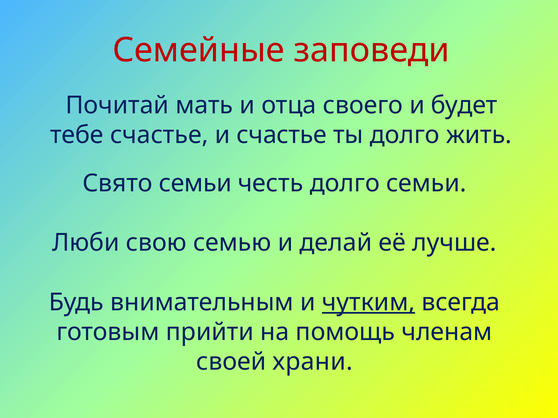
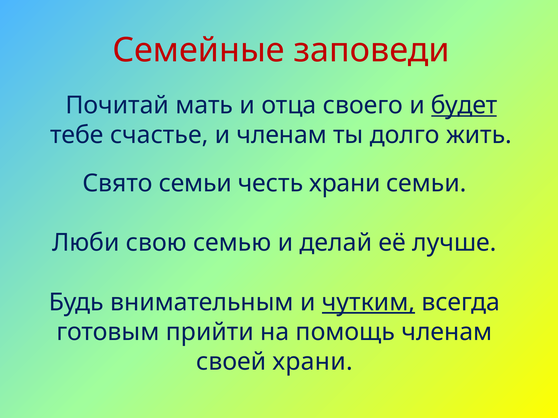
будет underline: none -> present
и счастье: счастье -> членам
честь долго: долго -> храни
